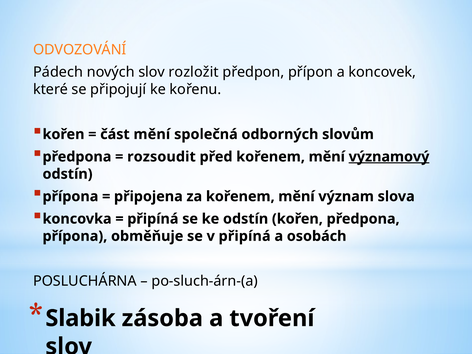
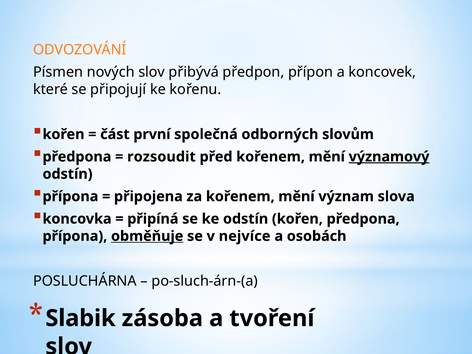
Pádech: Pádech -> Písmen
rozložit: rozložit -> přibývá
část mění: mění -> první
obměňuje underline: none -> present
v připíná: připíná -> nejvíce
